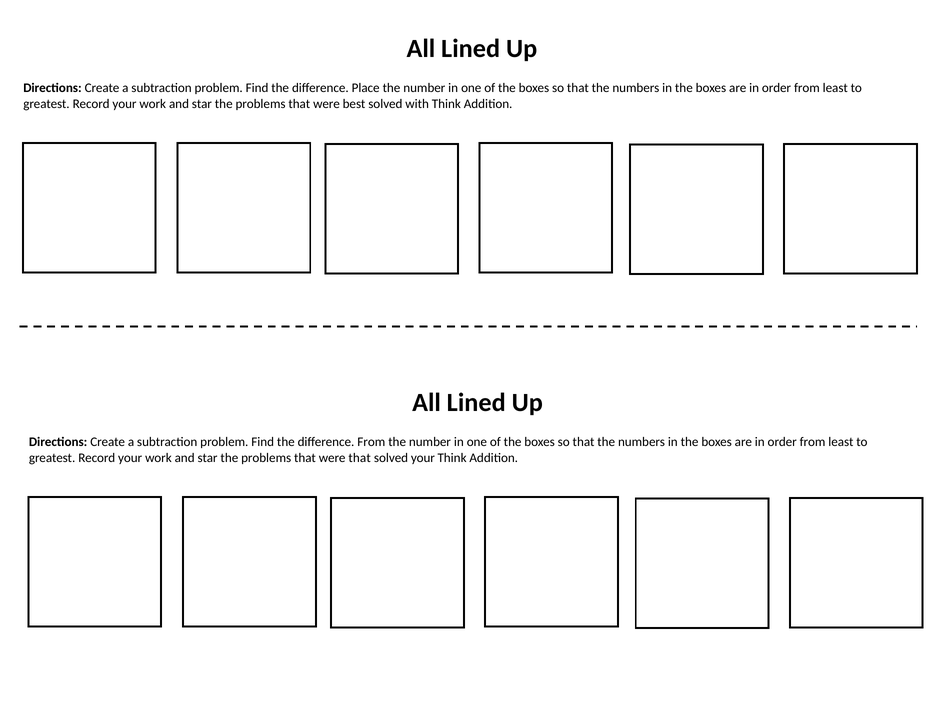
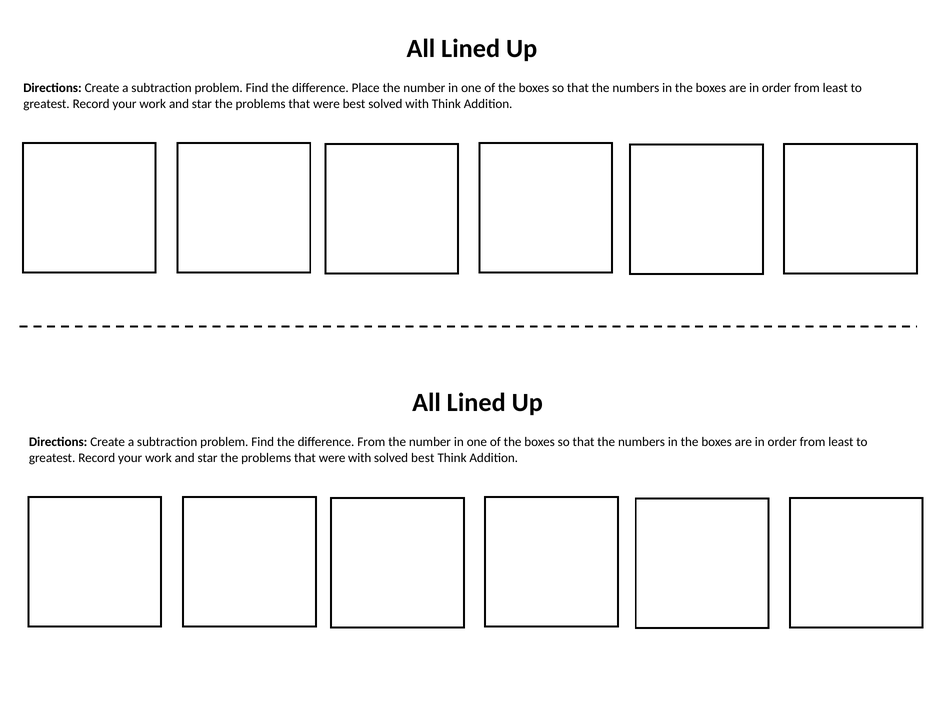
were that: that -> with
solved your: your -> best
